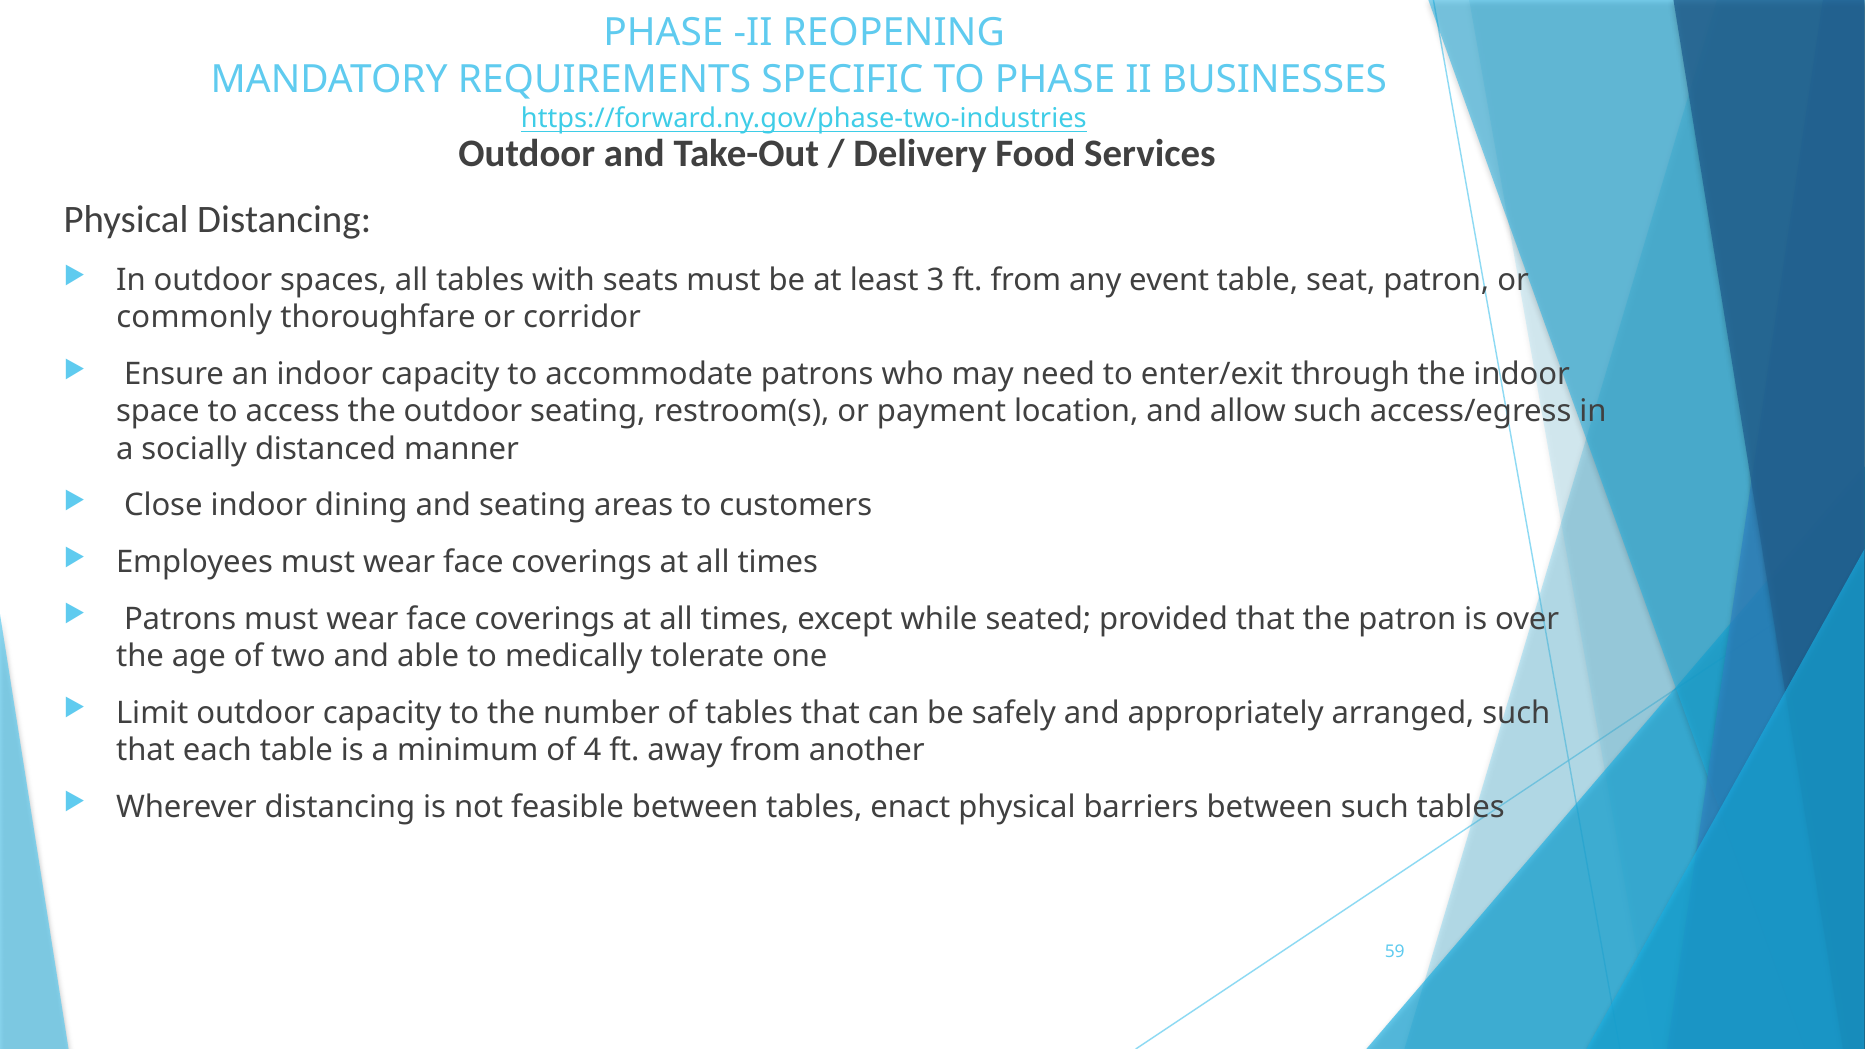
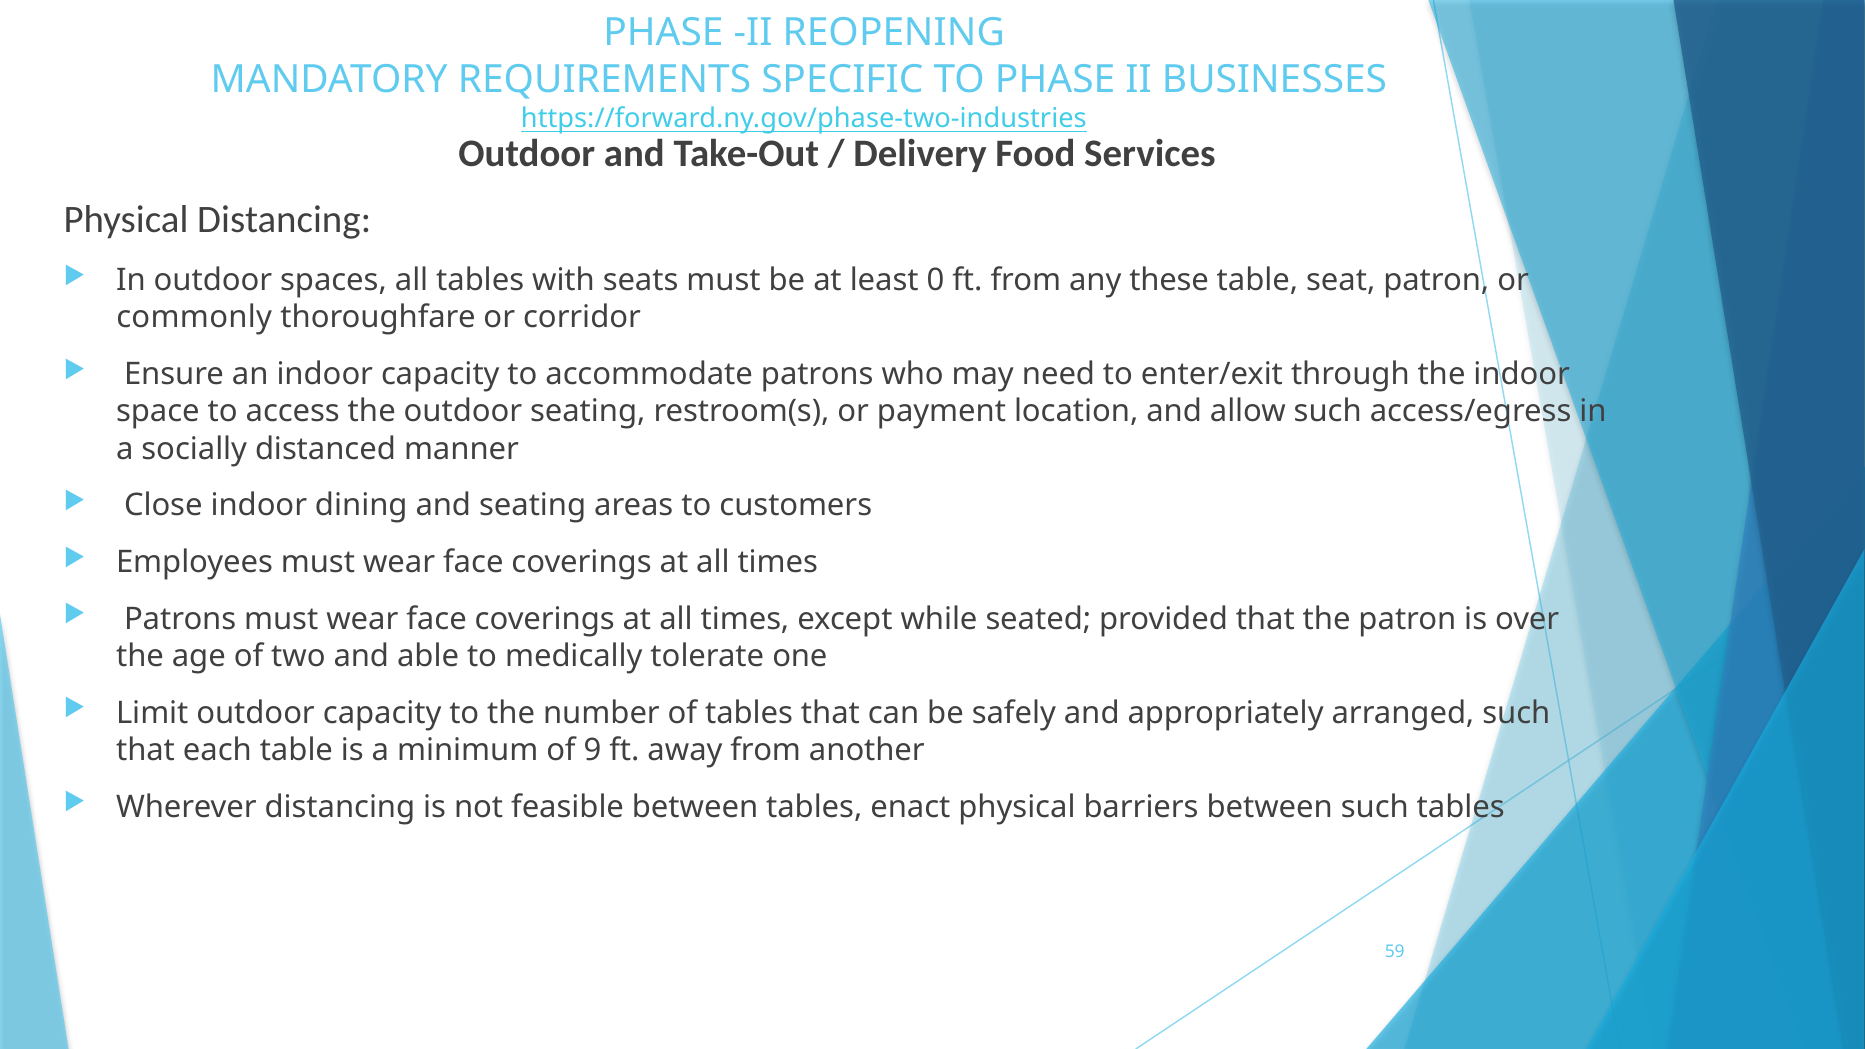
3: 3 -> 0
event: event -> these
4: 4 -> 9
